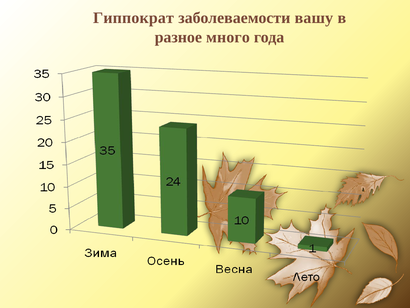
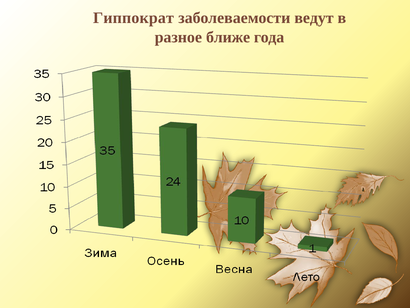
вашу: вашу -> ведут
много: много -> ближе
